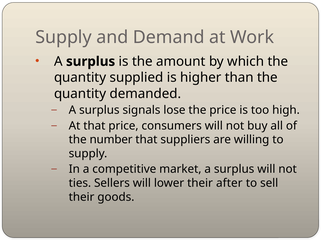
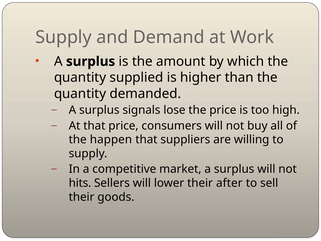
number: number -> happen
ties: ties -> hits
